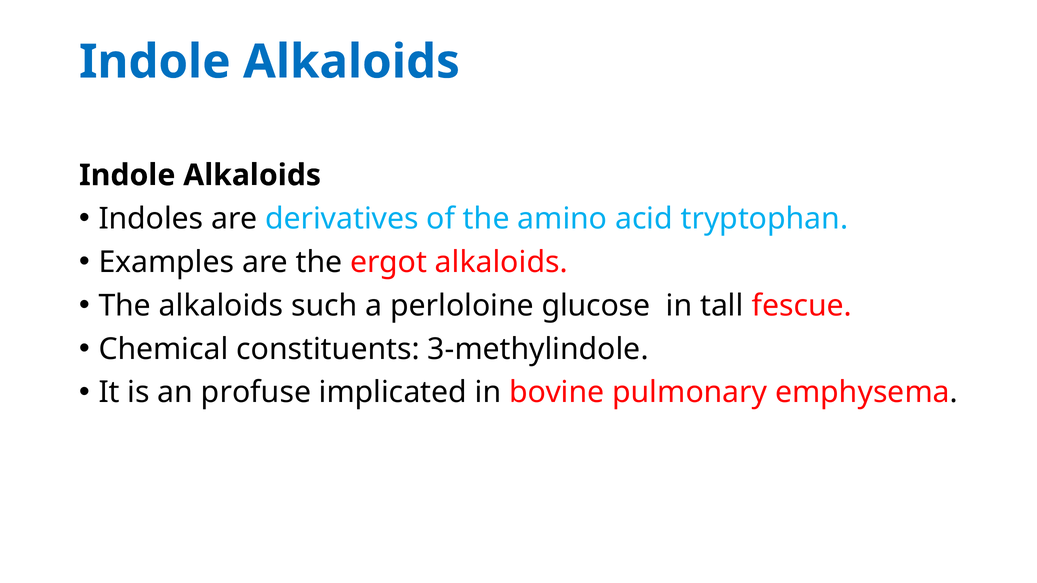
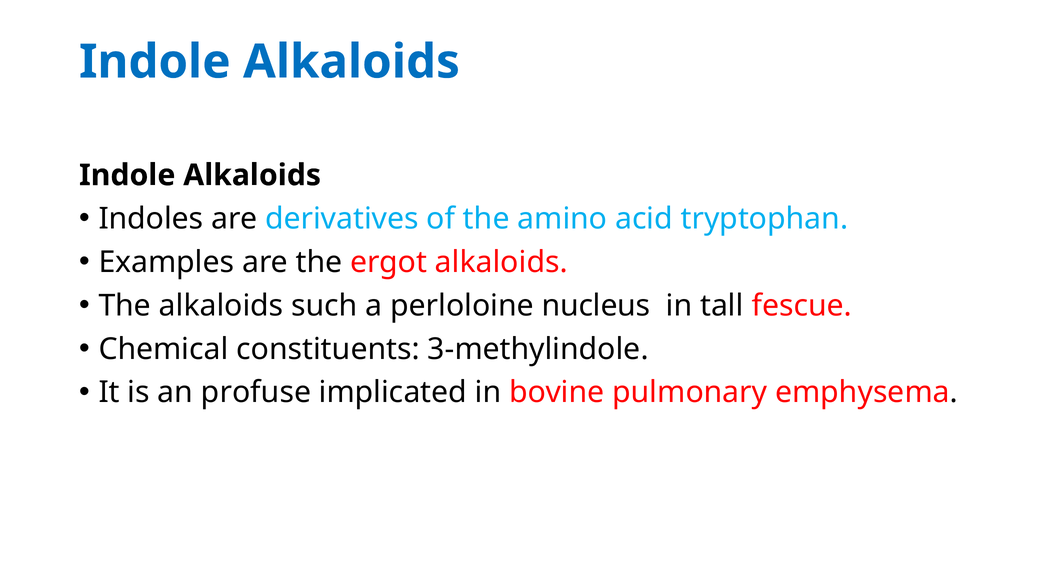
glucose: glucose -> nucleus
